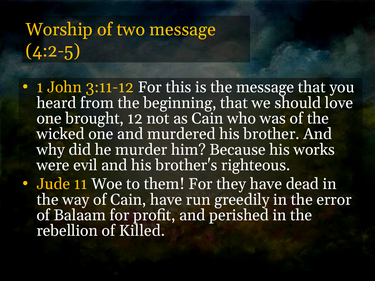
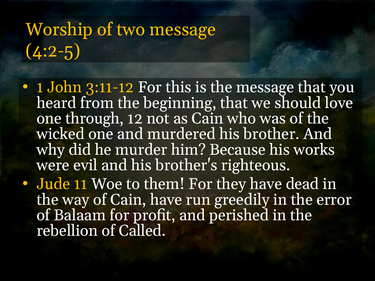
brought: brought -> through
Killed: Killed -> Called
